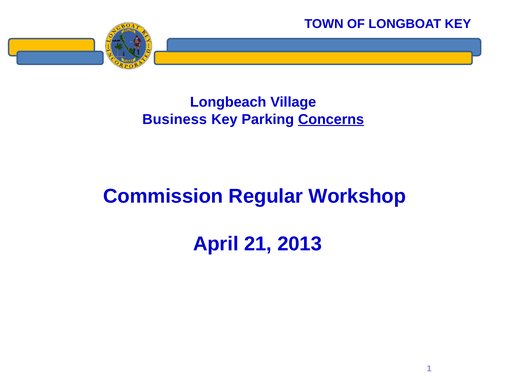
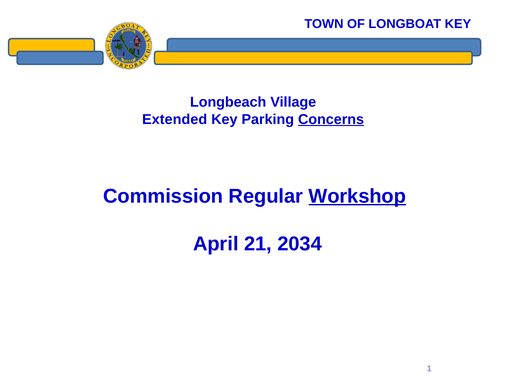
Business: Business -> Extended
Workshop underline: none -> present
2013: 2013 -> 2034
